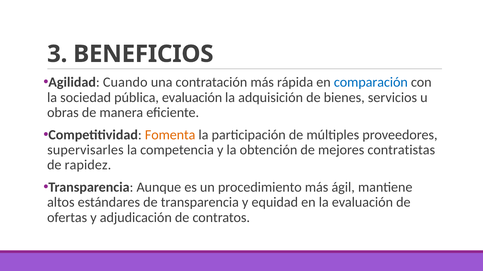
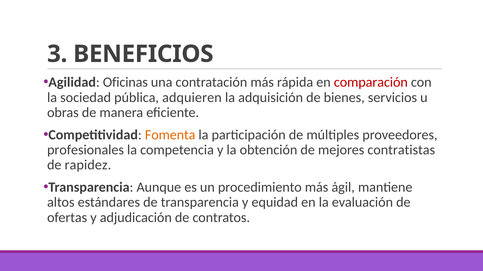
Cuando: Cuando -> Oficinas
comparación colour: blue -> red
pública evaluación: evaluación -> adquieren
supervisarles: supervisarles -> profesionales
